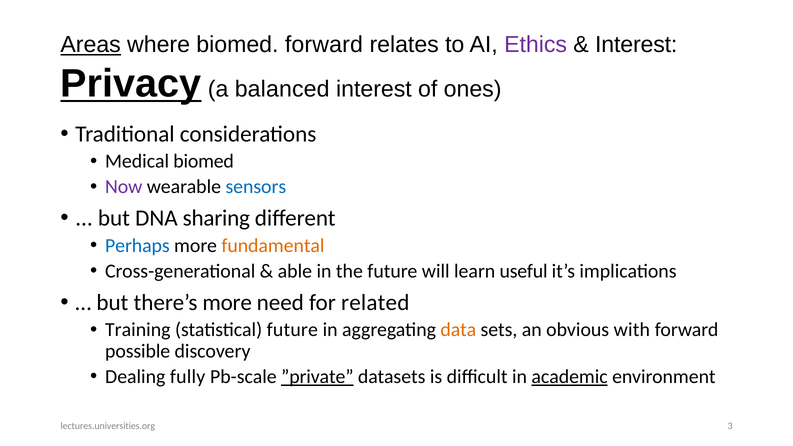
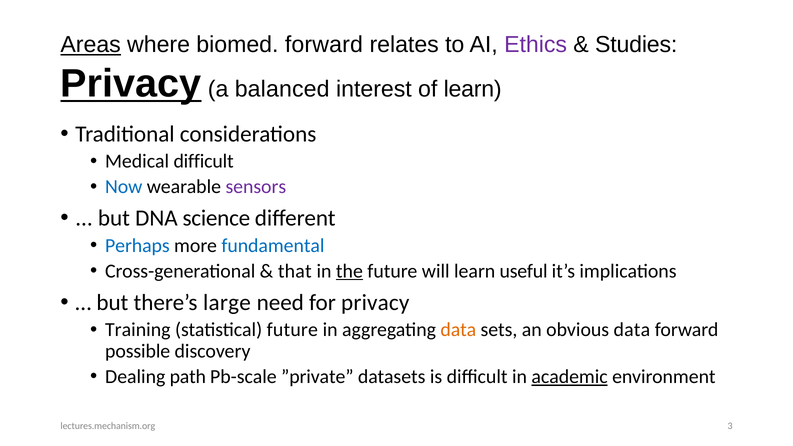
Interest at (636, 45): Interest -> Studies
of ones: ones -> learn
Medical biomed: biomed -> difficult
Now colour: purple -> blue
sensors colour: blue -> purple
sharing: sharing -> science
fundamental colour: orange -> blue
able: able -> that
the underline: none -> present
there’s more: more -> large
for related: related -> privacy
obvious with: with -> data
fully: fully -> path
”private underline: present -> none
lectures.universities.org: lectures.universities.org -> lectures.mechanism.org
